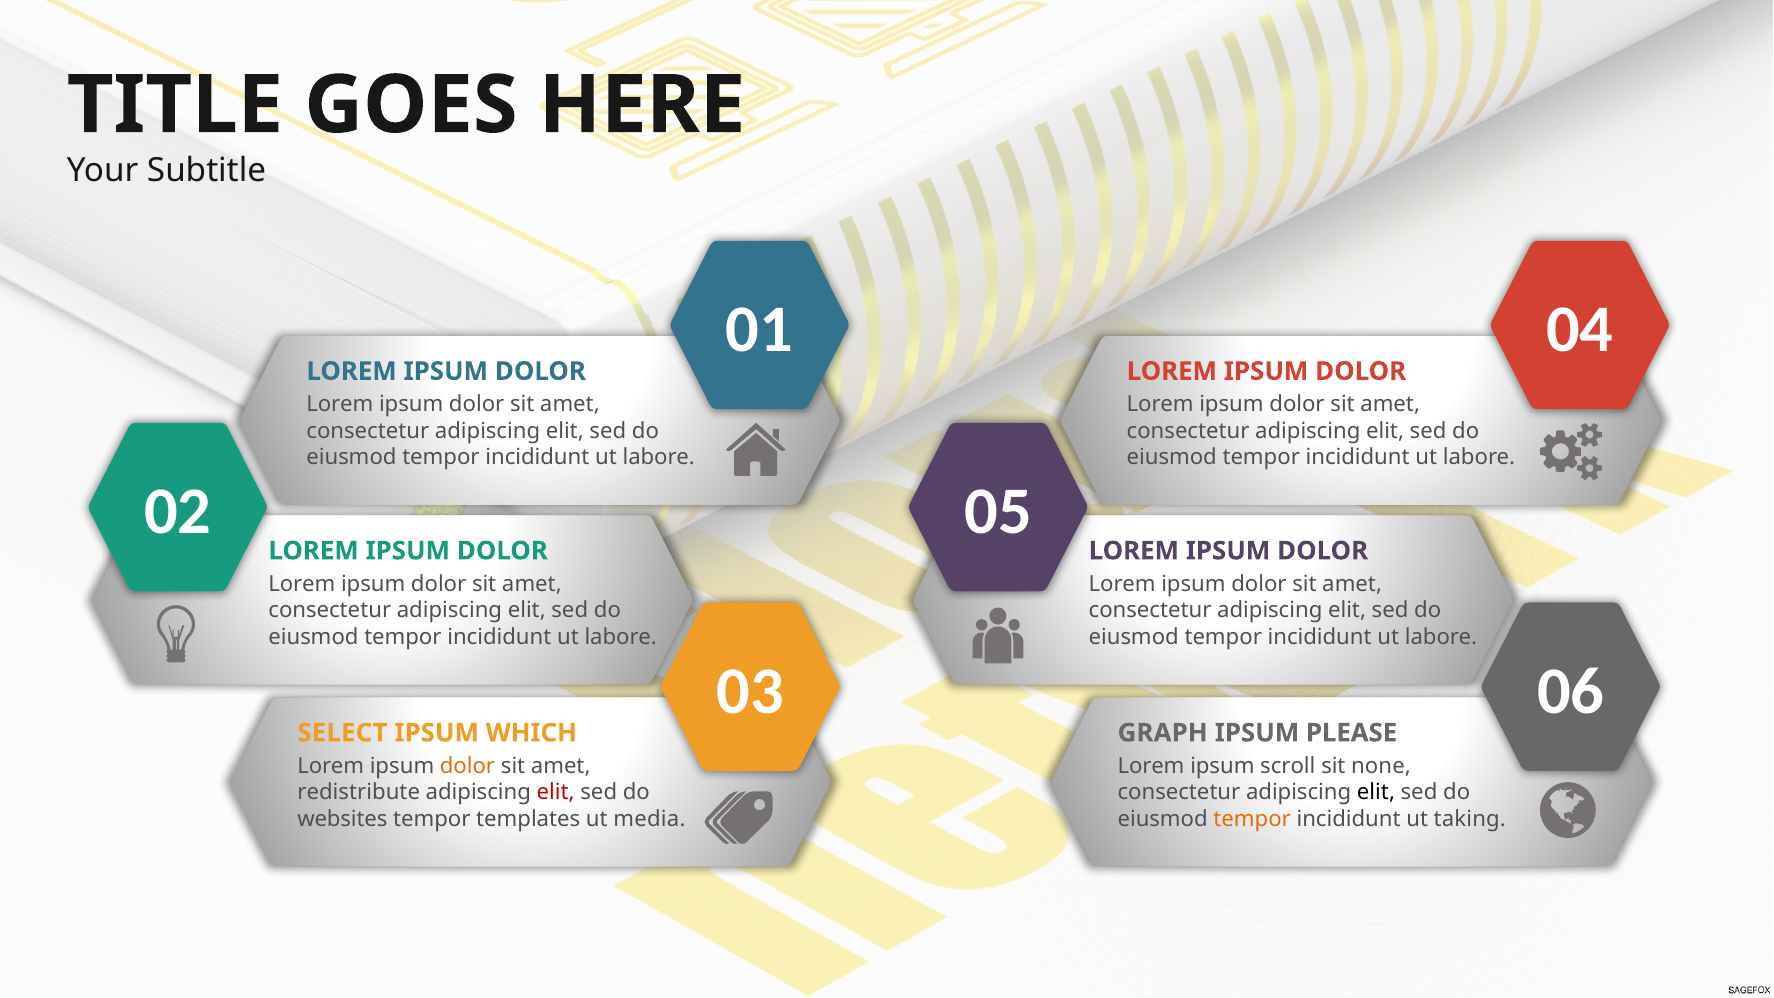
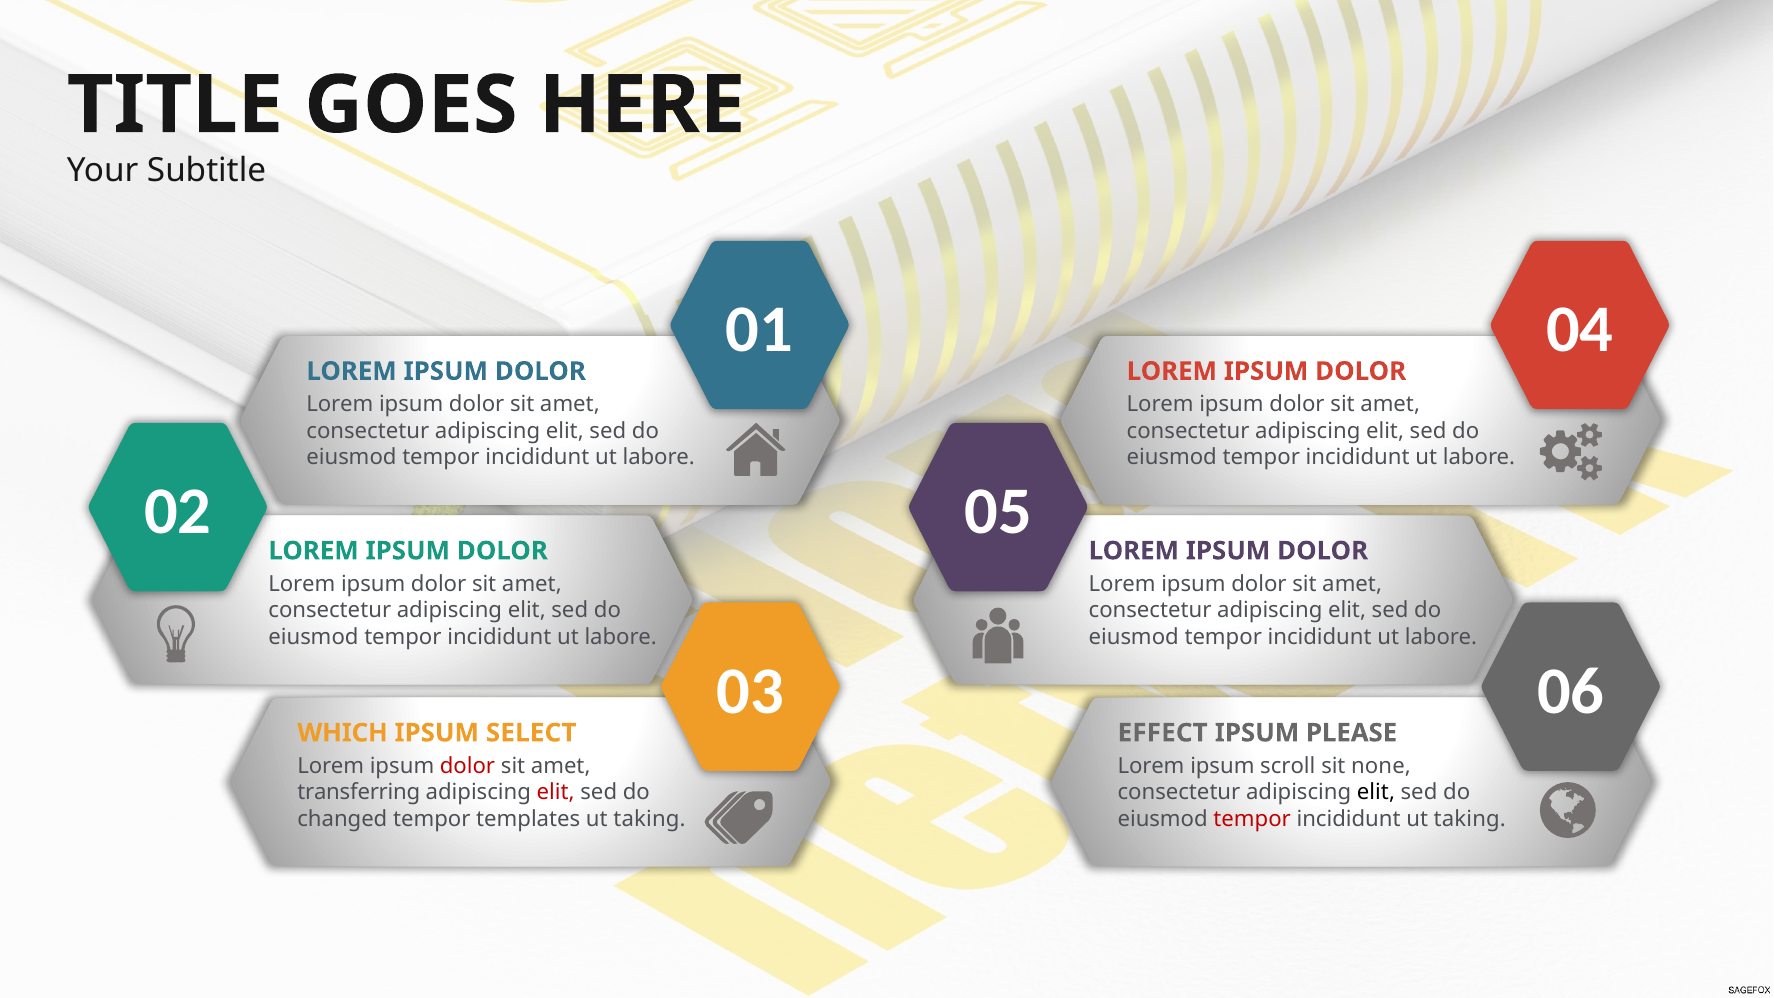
SELECT: SELECT -> WHICH
WHICH: WHICH -> SELECT
GRAPH: GRAPH -> EFFECT
dolor at (467, 766) colour: orange -> red
redistribute: redistribute -> transferring
websites: websites -> changed
media at (649, 819): media -> taking
tempor at (1252, 819) colour: orange -> red
